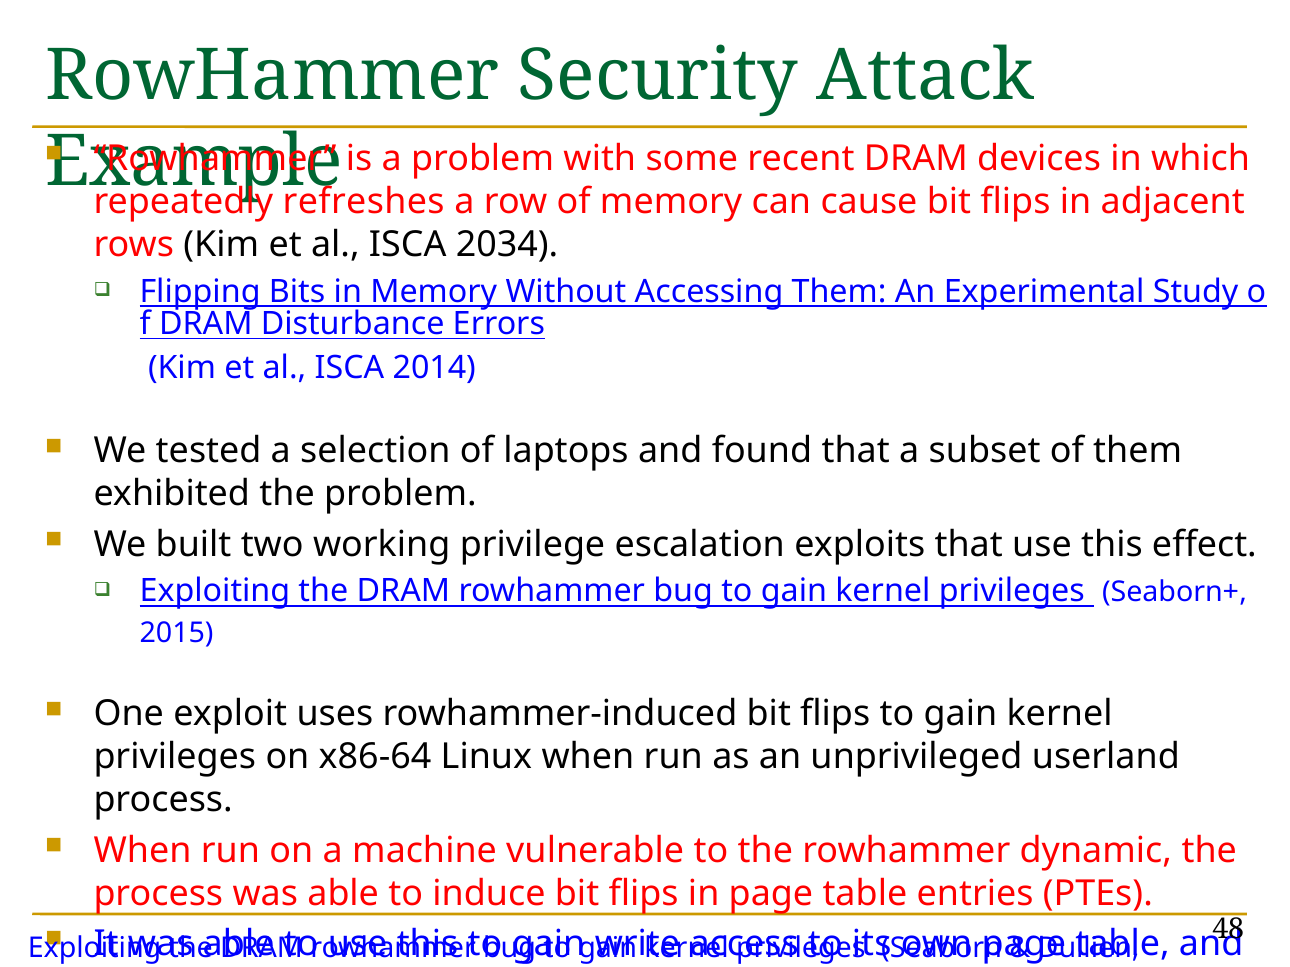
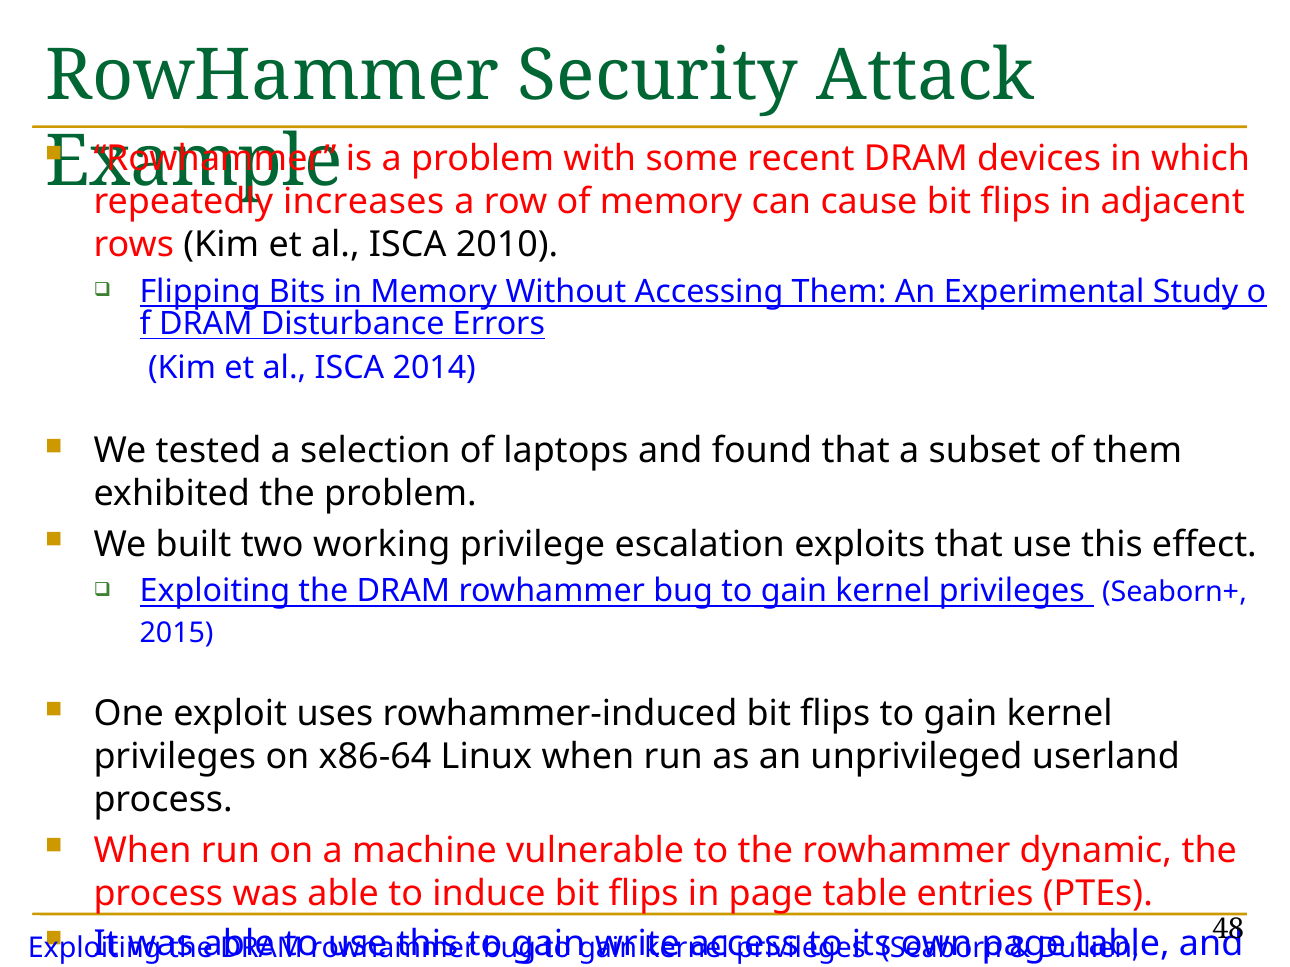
refreshes: refreshes -> increases
2034: 2034 -> 2010
